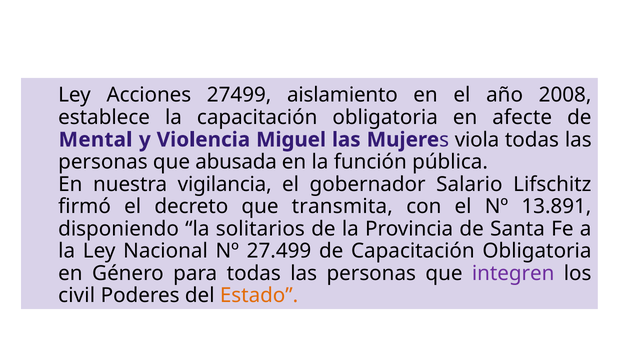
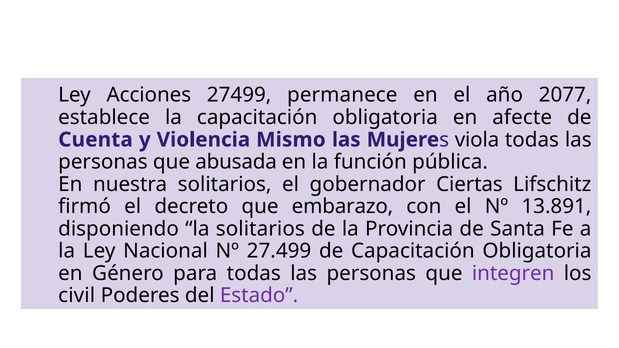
aislamiento: aislamiento -> permanece
2008: 2008 -> 2077
Mental: Mental -> Cuenta
Miguel: Miguel -> Mismo
nuestra vigilancia: vigilancia -> solitarios
Salario: Salario -> Ciertas
transmita: transmita -> embarazo
Estado colour: orange -> purple
